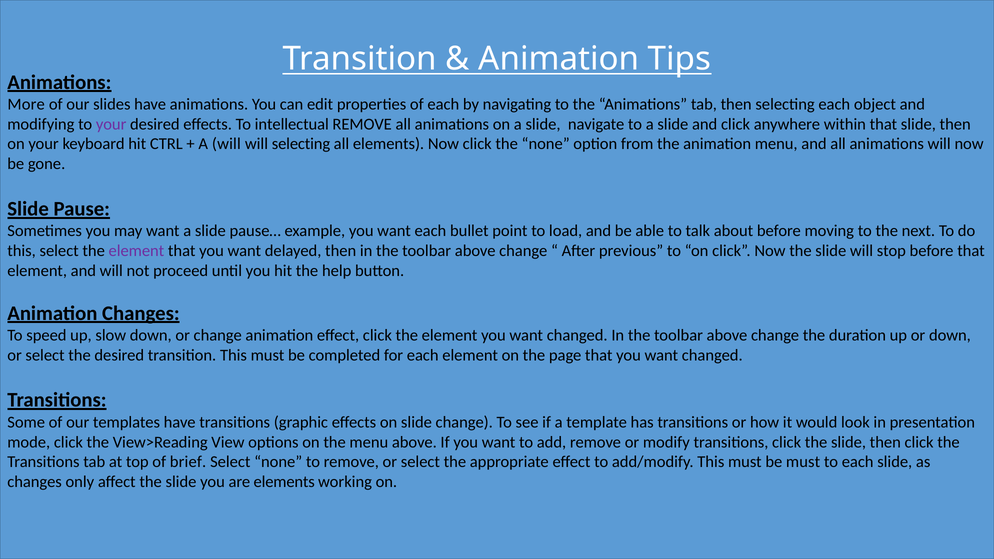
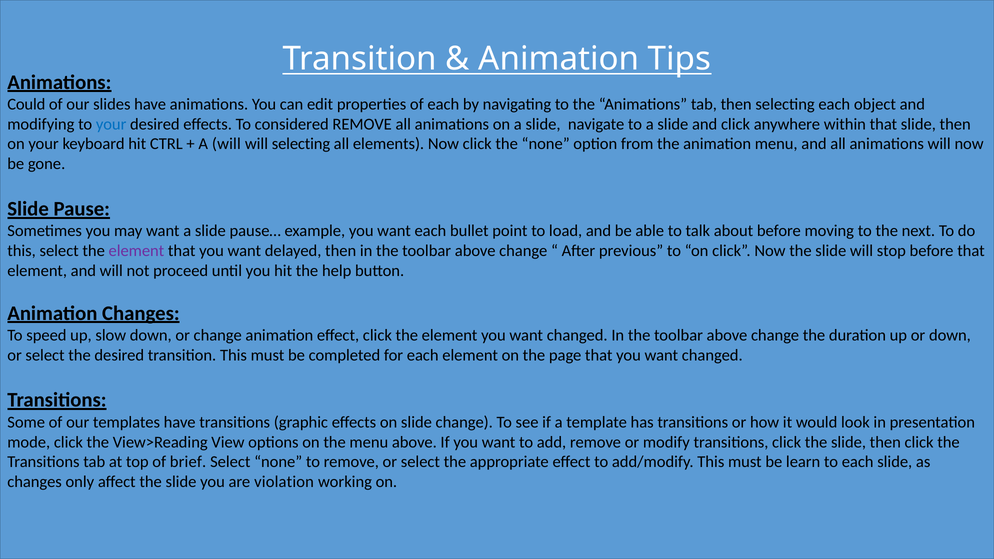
More: More -> Could
your at (111, 124) colour: purple -> blue
intellectual: intellectual -> considered
be must: must -> learn
are elements: elements -> violation
